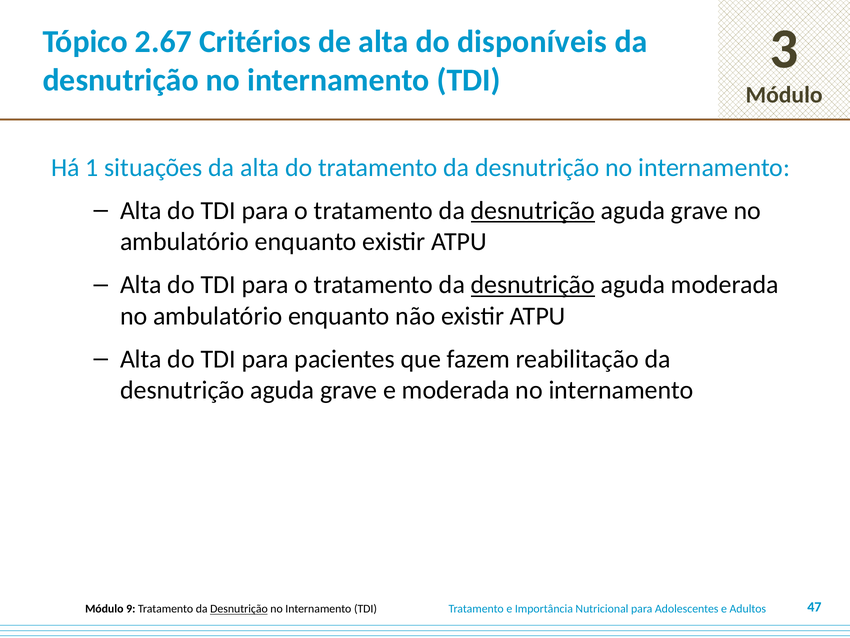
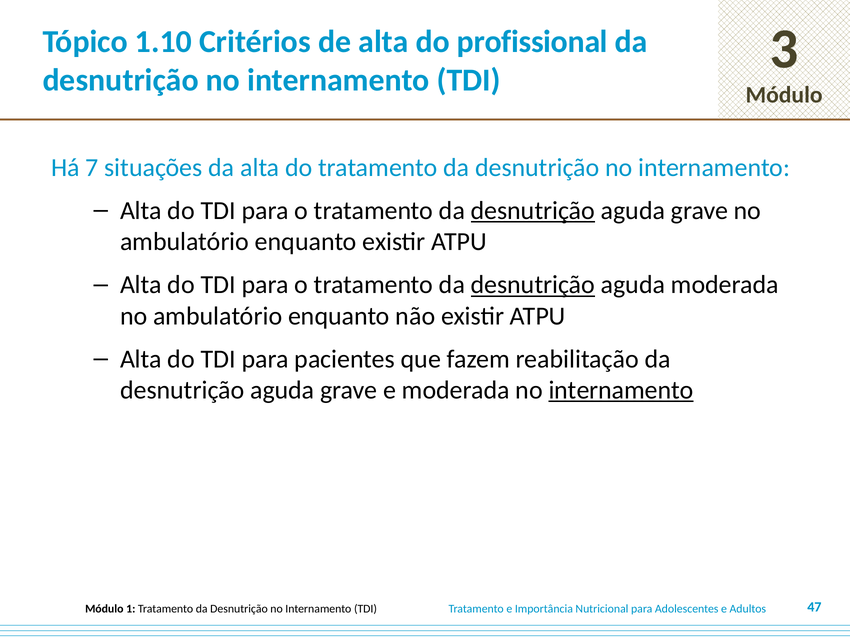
2.67: 2.67 -> 1.10
disponíveis: disponíveis -> profissional
1: 1 -> 7
internamento at (621, 390) underline: none -> present
9: 9 -> 1
Desnutrição at (239, 609) underline: present -> none
